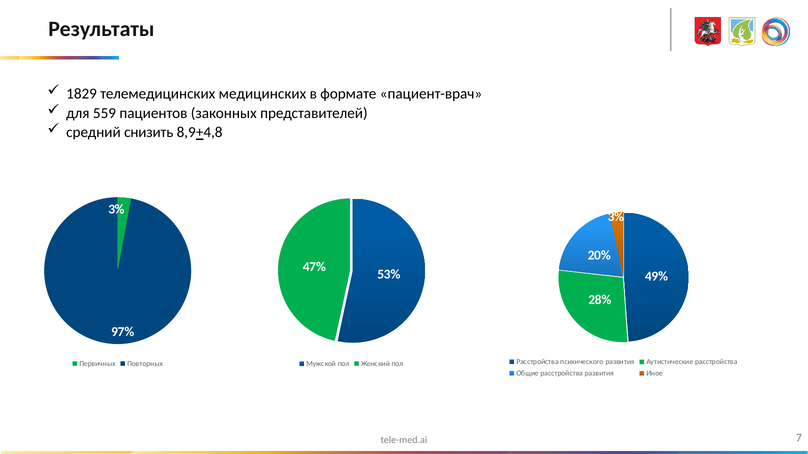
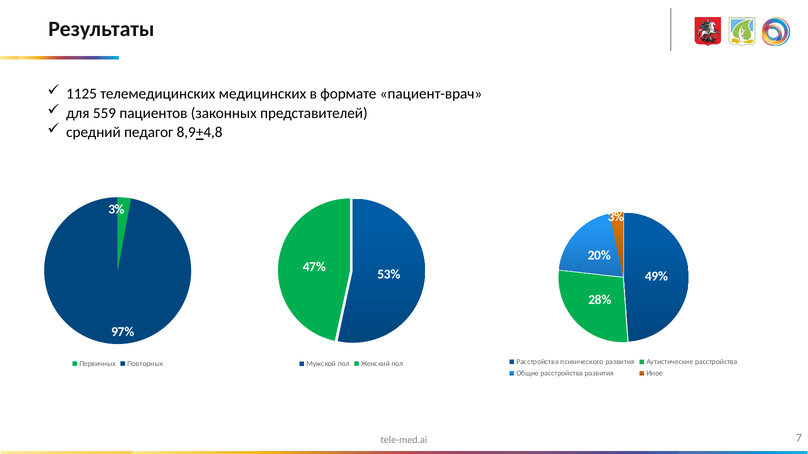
1829: 1829 -> 1125
снизить: снизить -> педагог
